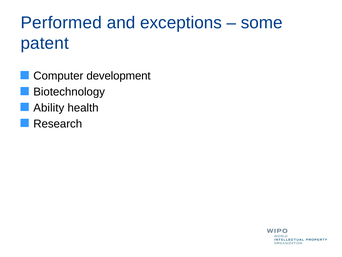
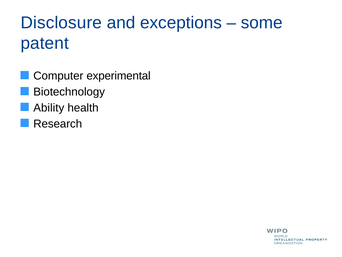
Performed: Performed -> Disclosure
development: development -> experimental
